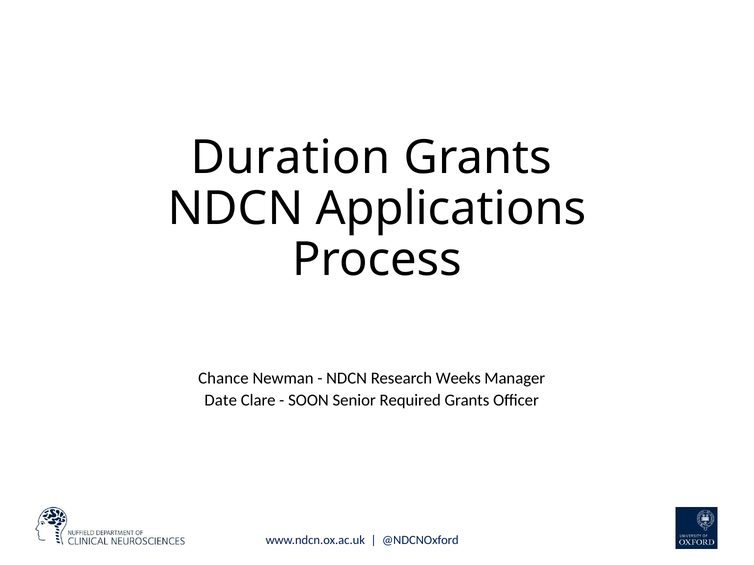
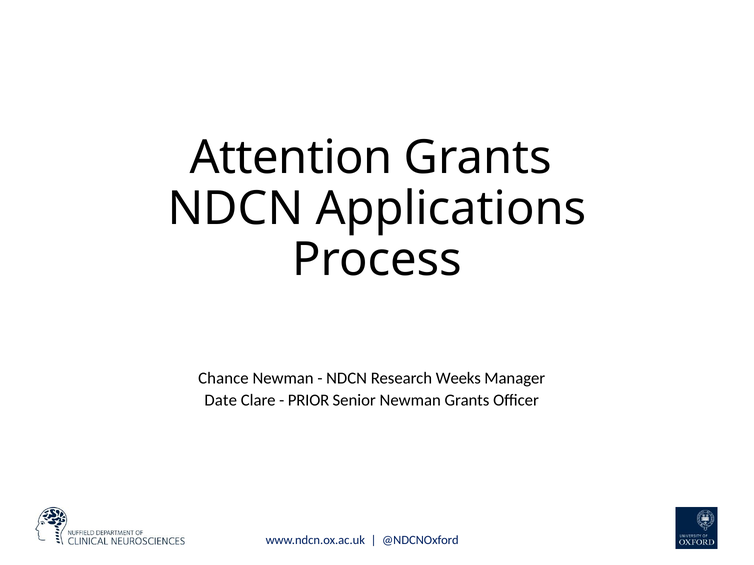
Duration: Duration -> Attention
SOON: SOON -> PRIOR
Senior Required: Required -> Newman
